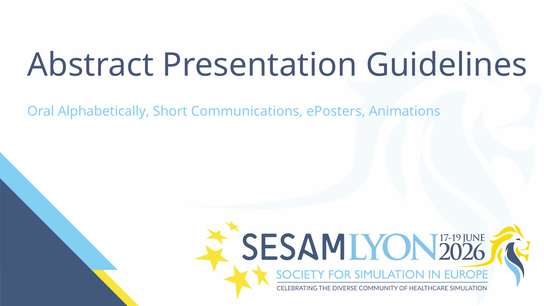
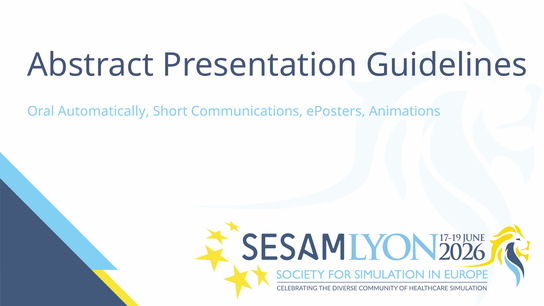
Alphabetically: Alphabetically -> Automatically
